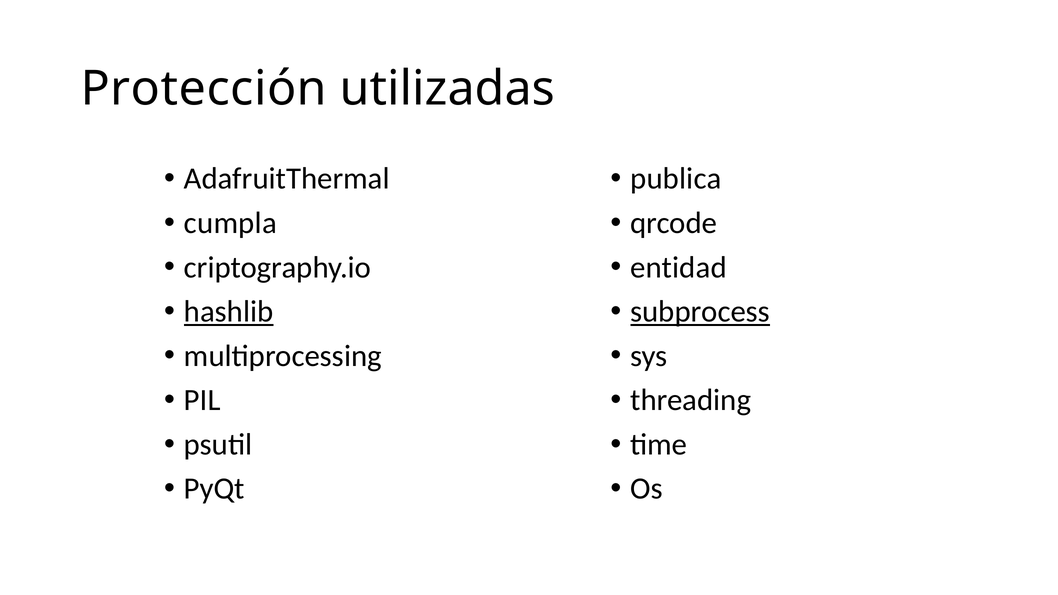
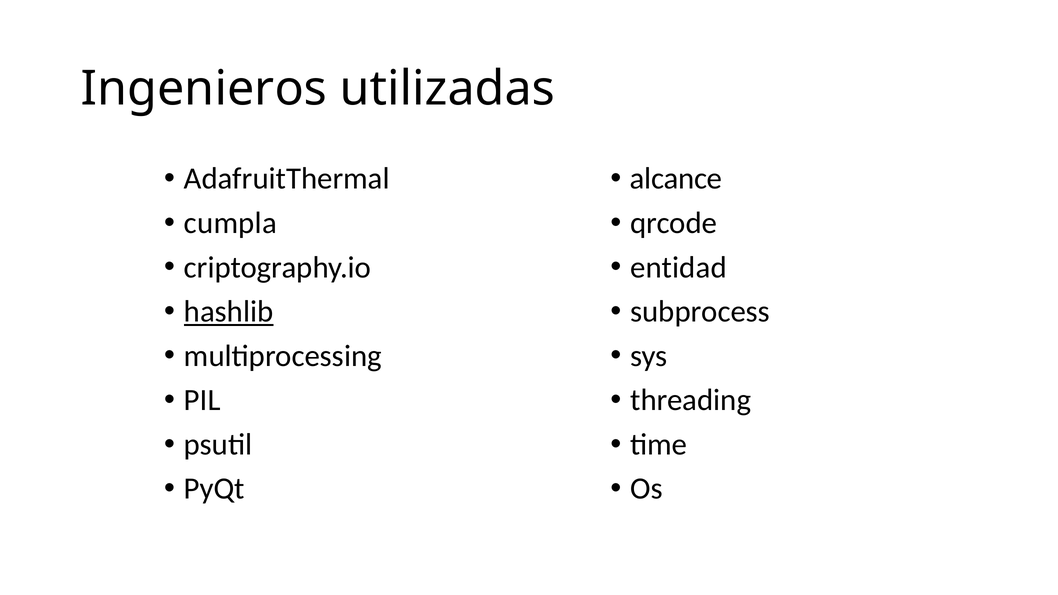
Protección: Protección -> Ingenieros
publica: publica -> alcance
subprocess underline: present -> none
